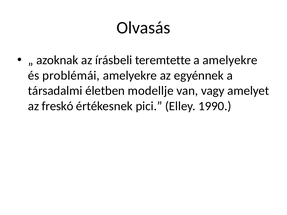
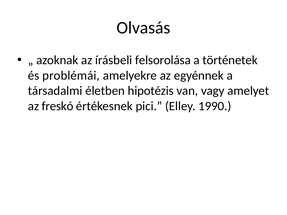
teremtette: teremtette -> felsorolása
a amelyekre: amelyekre -> történetek
modellje: modellje -> hipotézis
